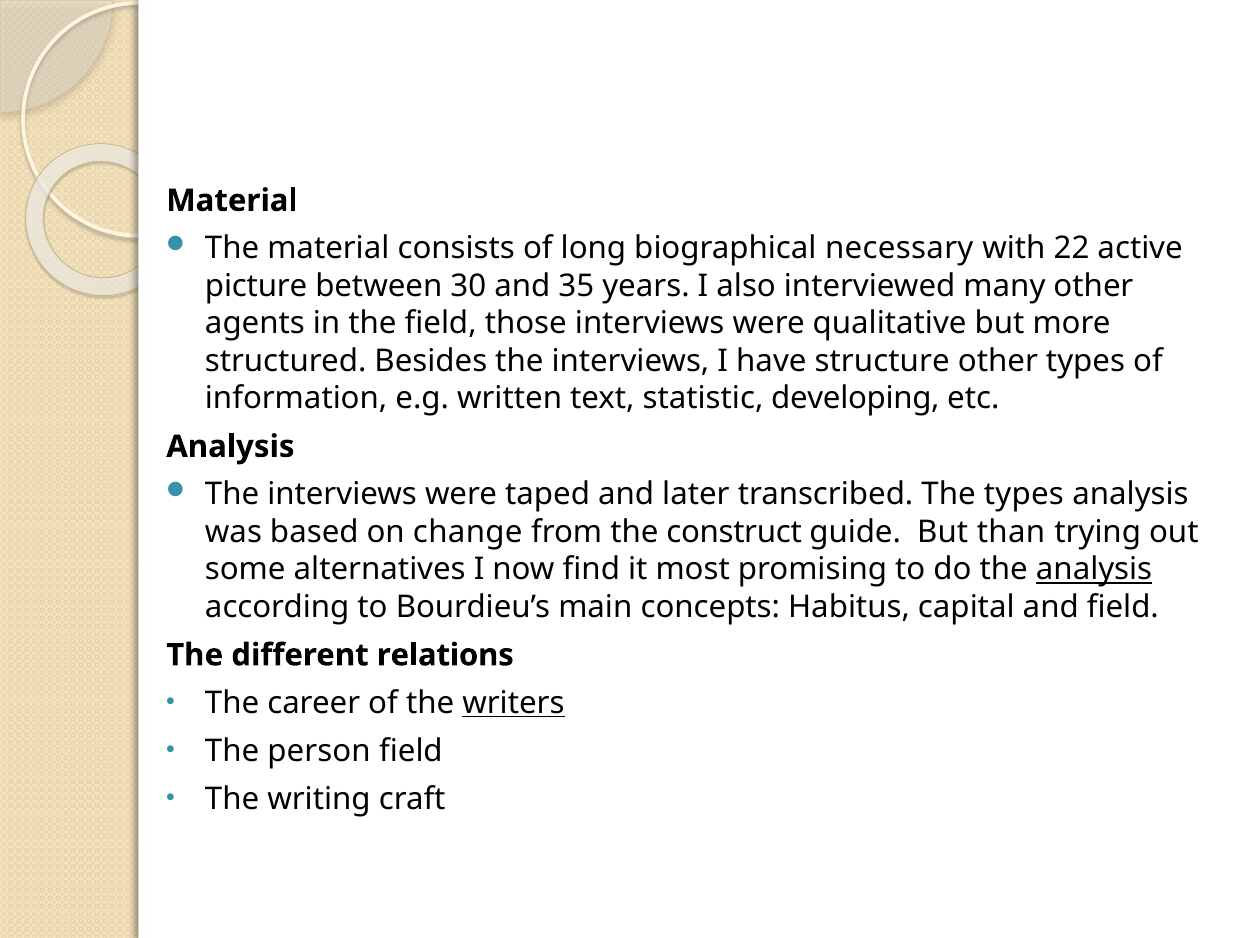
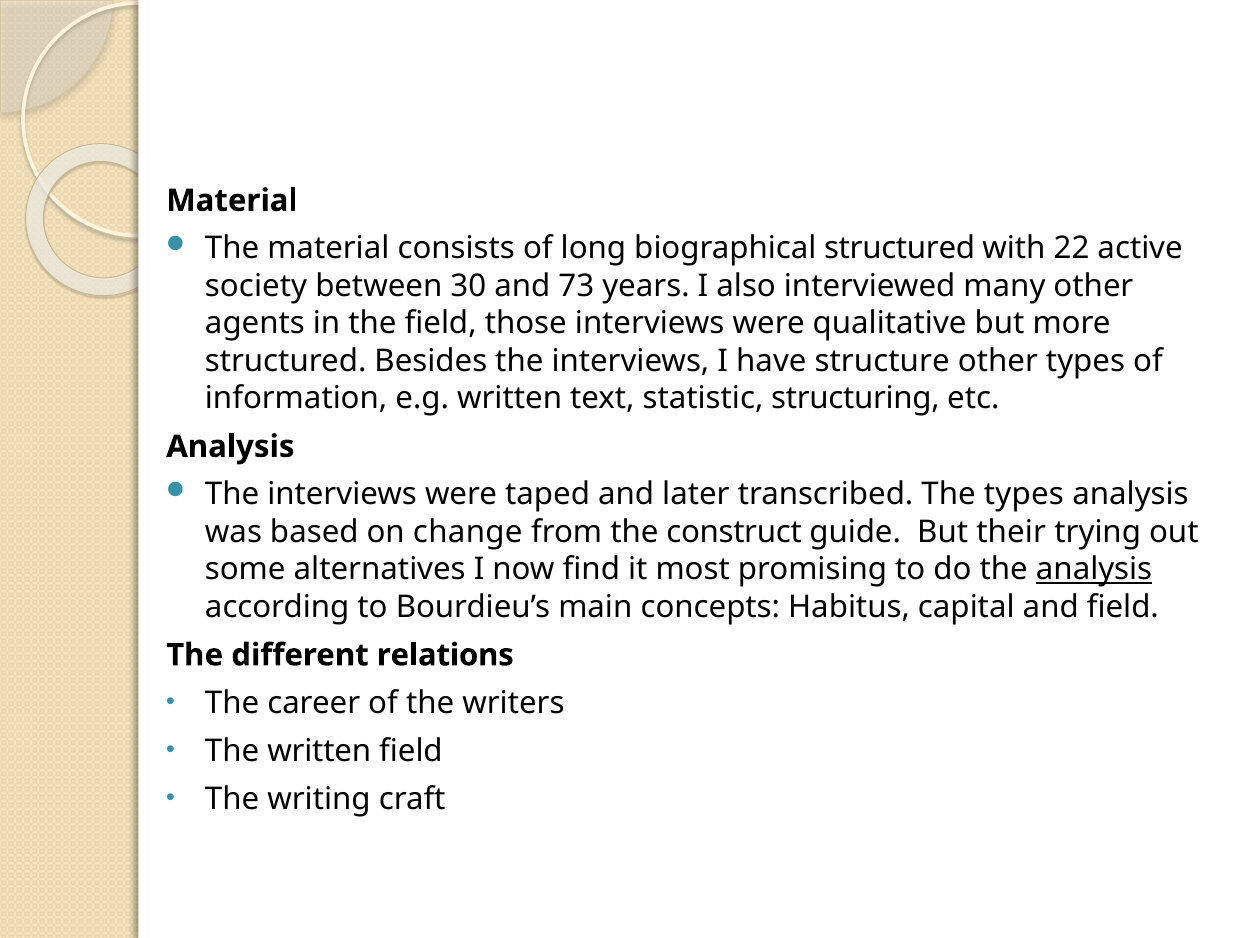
biographical necessary: necessary -> structured
picture: picture -> society
35: 35 -> 73
developing: developing -> structuring
than: than -> their
writers underline: present -> none
The person: person -> written
